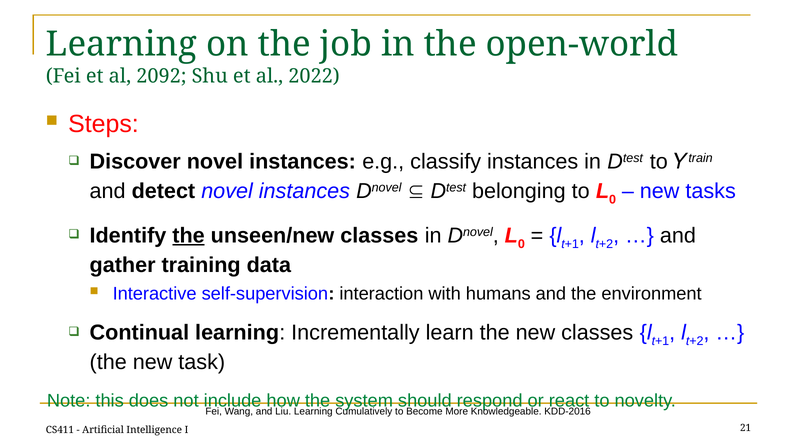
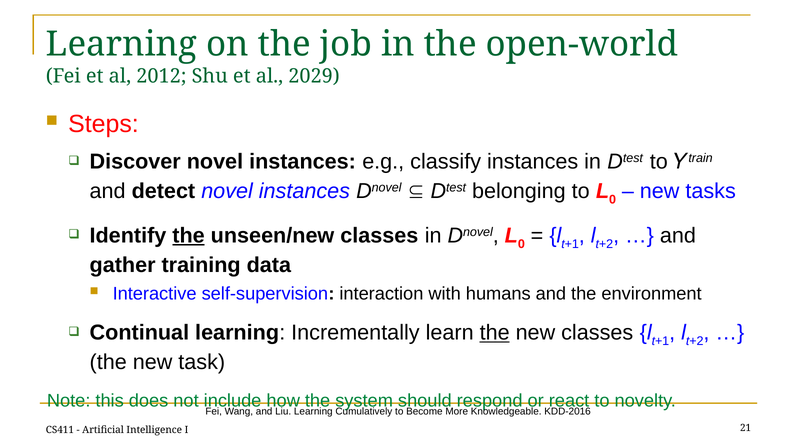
2092: 2092 -> 2012
2022: 2022 -> 2029
the at (495, 333) underline: none -> present
